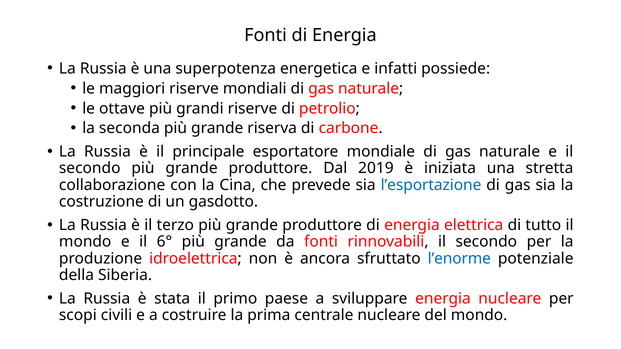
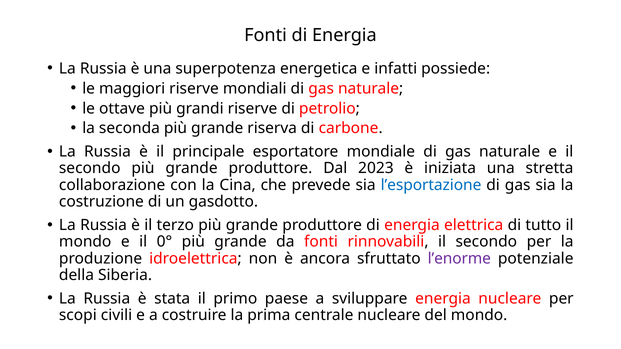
2019: 2019 -> 2023
6°: 6° -> 0°
l’enorme colour: blue -> purple
